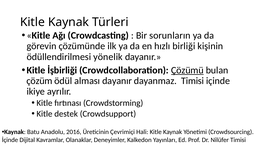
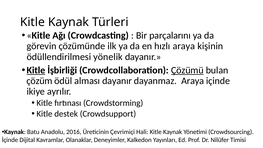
sorunların: sorunların -> parçalarını
hızlı birliği: birliği -> araya
Kitle at (36, 70) underline: none -> present
dayanmaz Timisi: Timisi -> Araya
